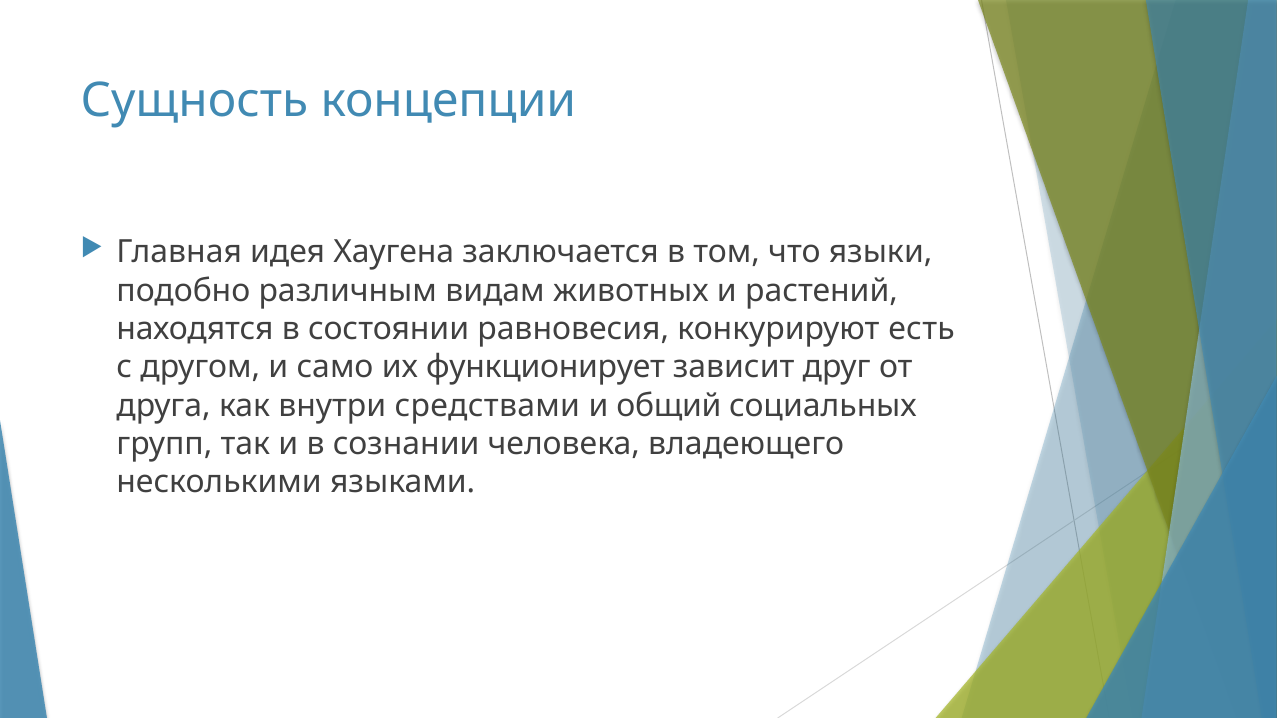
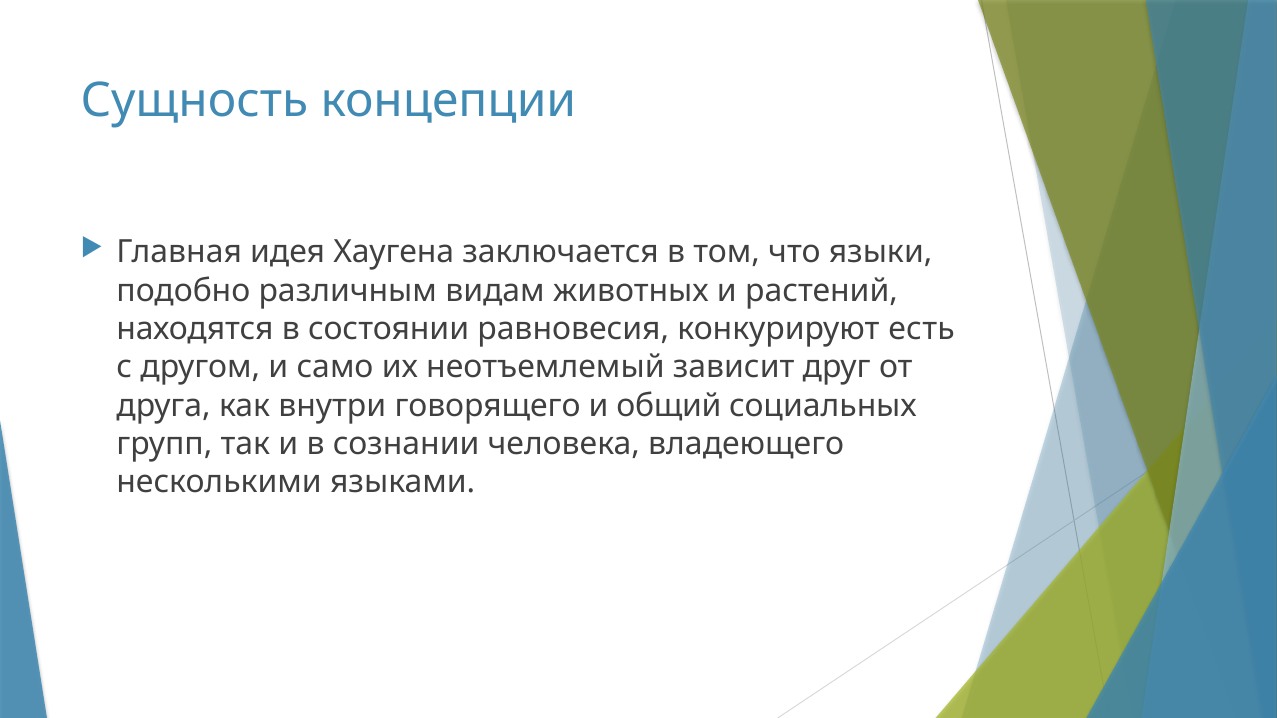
функционирует: функционирует -> неотъемлемый
средствами: средствами -> говорящего
